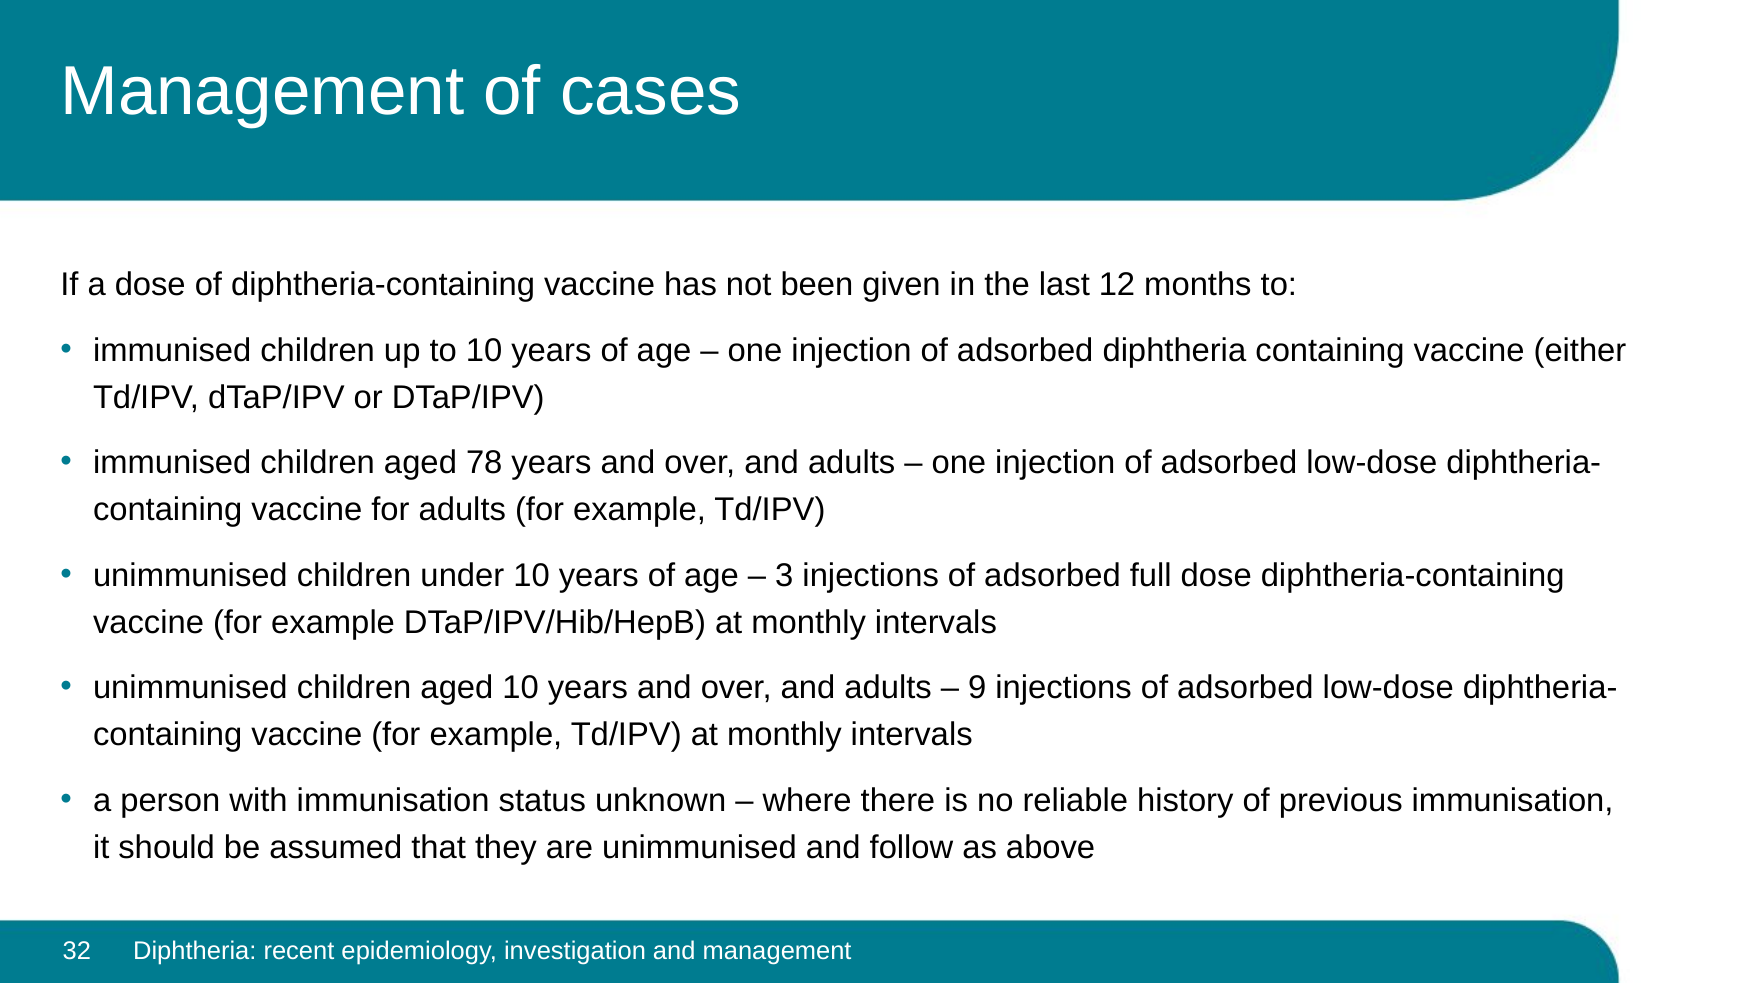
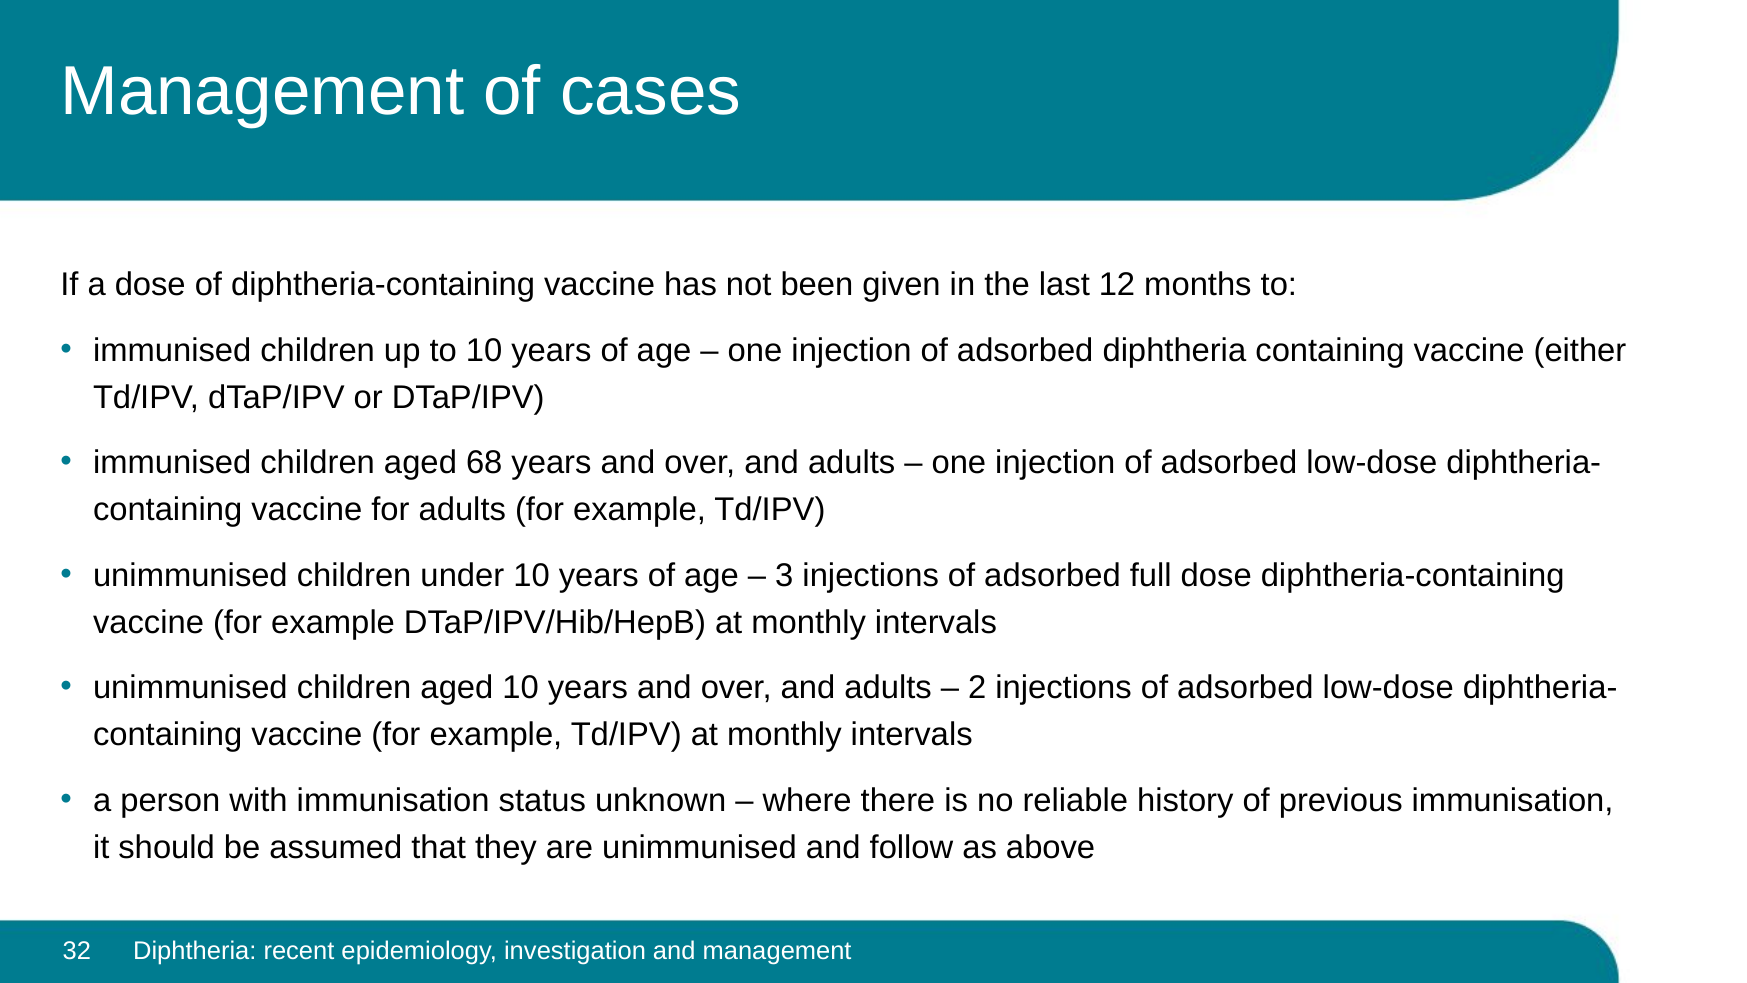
78: 78 -> 68
9: 9 -> 2
